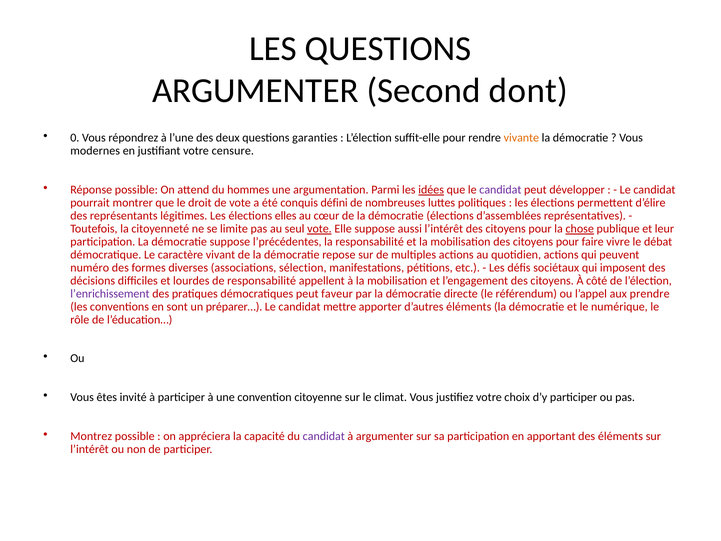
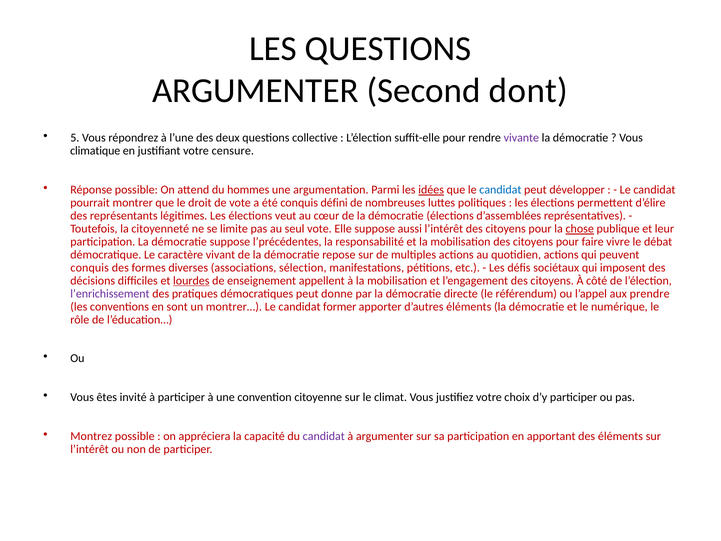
0: 0 -> 5
garanties: garanties -> collective
vivante colour: orange -> purple
modernes: modernes -> climatique
candidat at (500, 190) colour: purple -> blue
elles: elles -> veut
vote at (319, 229) underline: present -> none
numéro at (90, 268): numéro -> conquis
lourdes underline: none -> present
de responsabilité: responsabilité -> enseignement
faveur: faveur -> donne
préparer…: préparer… -> montrer…
mettre: mettre -> former
